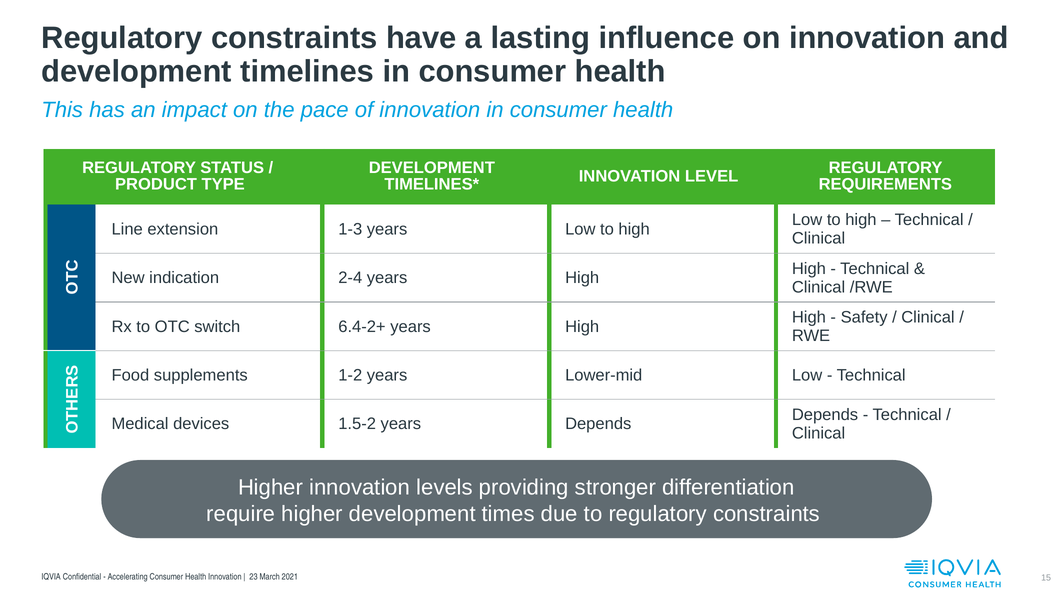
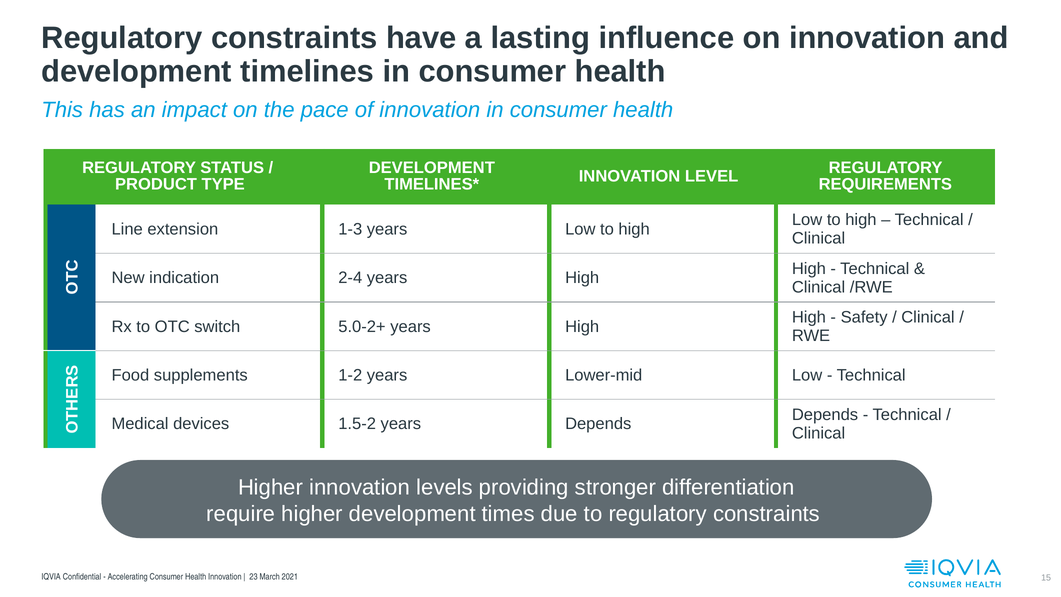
6.4-2+: 6.4-2+ -> 5.0-2+
